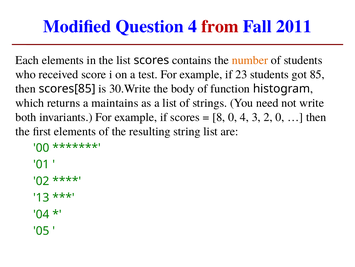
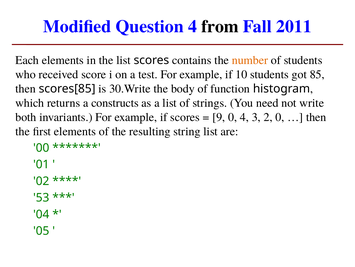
from colour: red -> black
23: 23 -> 10
maintains: maintains -> constructs
8: 8 -> 9
13: 13 -> 53
